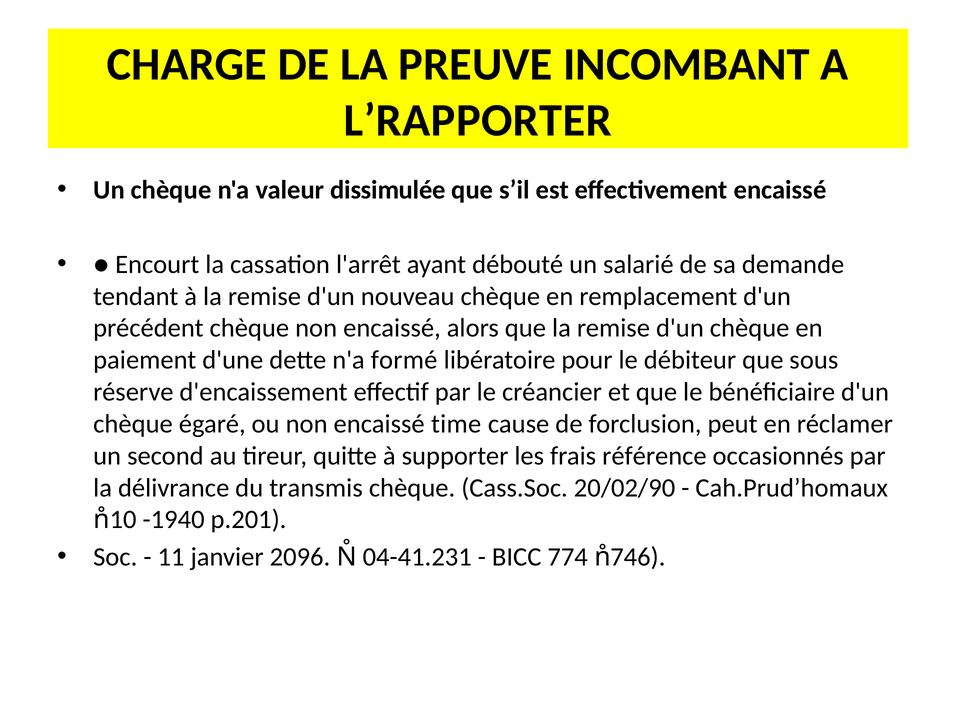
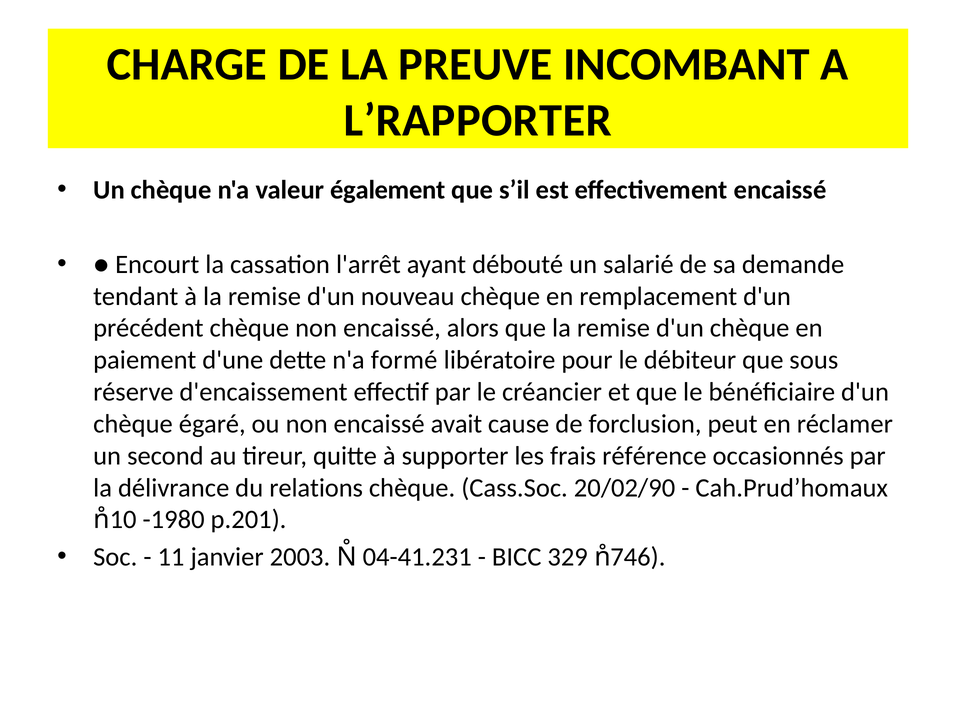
dissimulée: dissimulée -> également
time: time -> avait
transmis: transmis -> relations
-1940: -1940 -> -1980
2096: 2096 -> 2003
774: 774 -> 329
